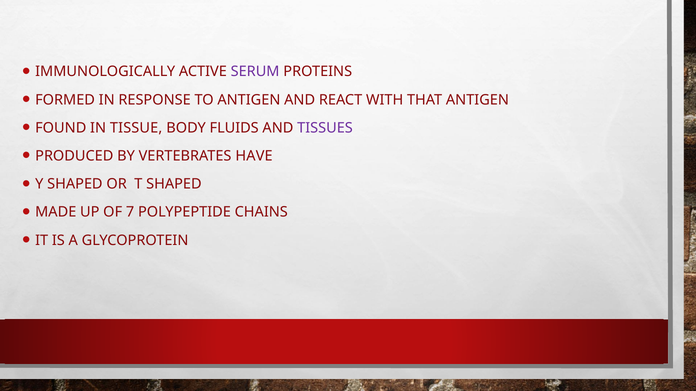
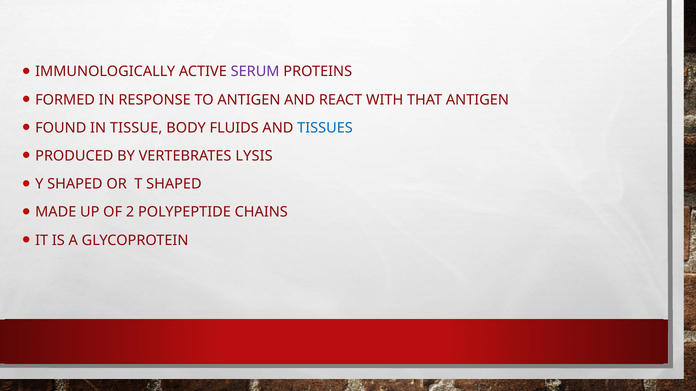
TISSUES colour: purple -> blue
HAVE: HAVE -> LYSIS
7: 7 -> 2
